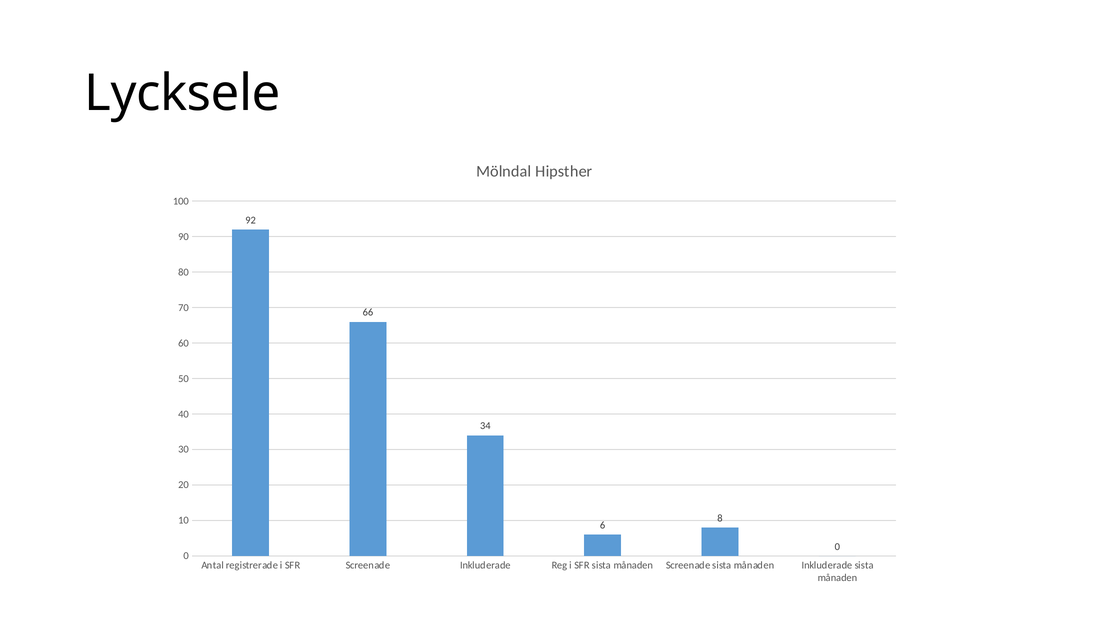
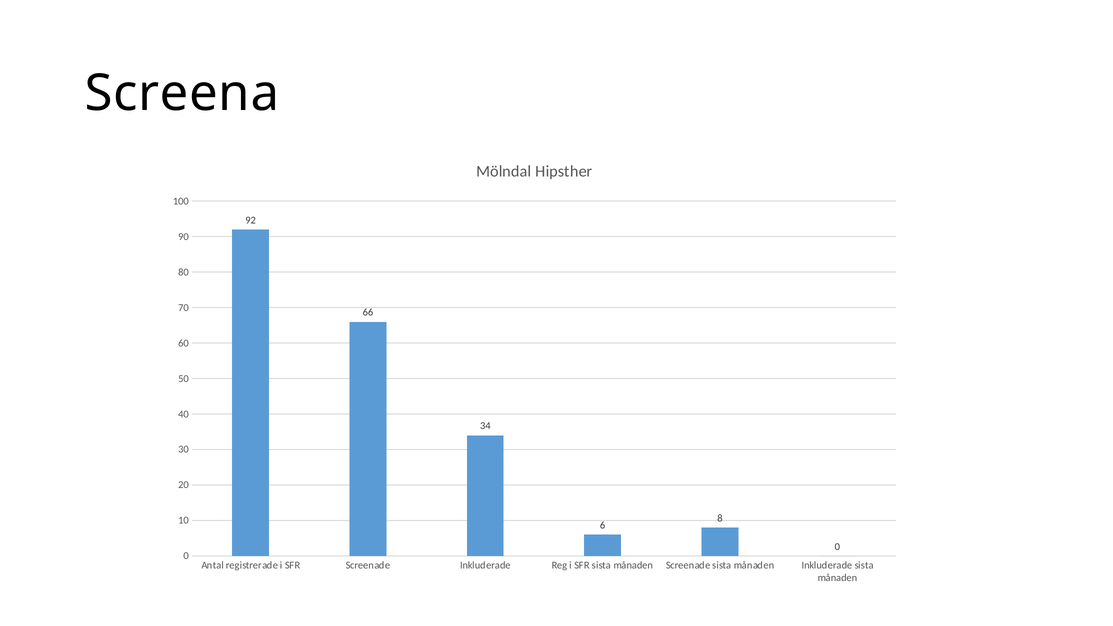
Lycksele: Lycksele -> Screena
